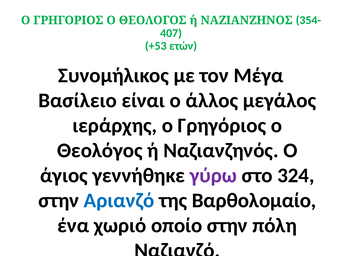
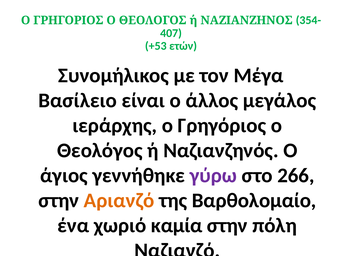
324: 324 -> 266
Αριανζό colour: blue -> orange
οποίο: οποίο -> καμία
